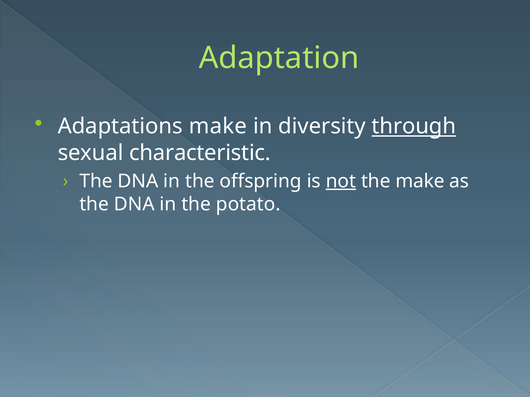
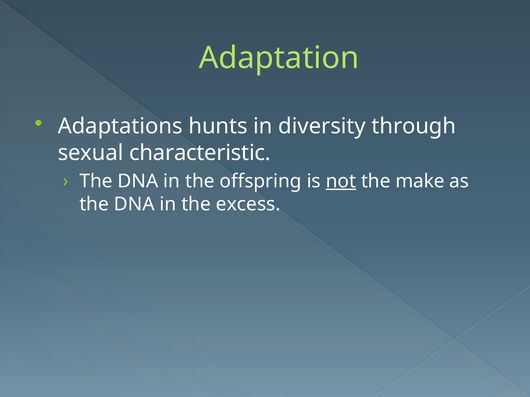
Adaptations make: make -> hunts
through underline: present -> none
potato: potato -> excess
